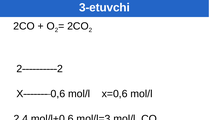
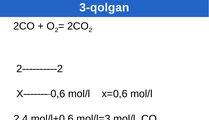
3-etuvchi: 3-etuvchi -> 3-qolgan
